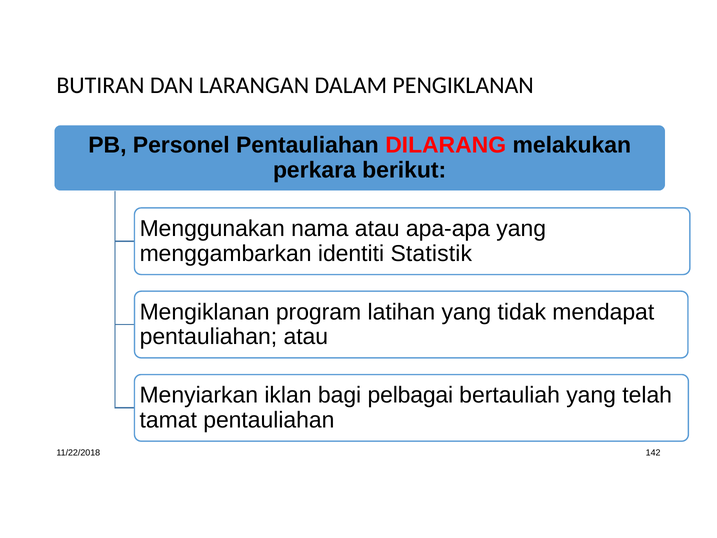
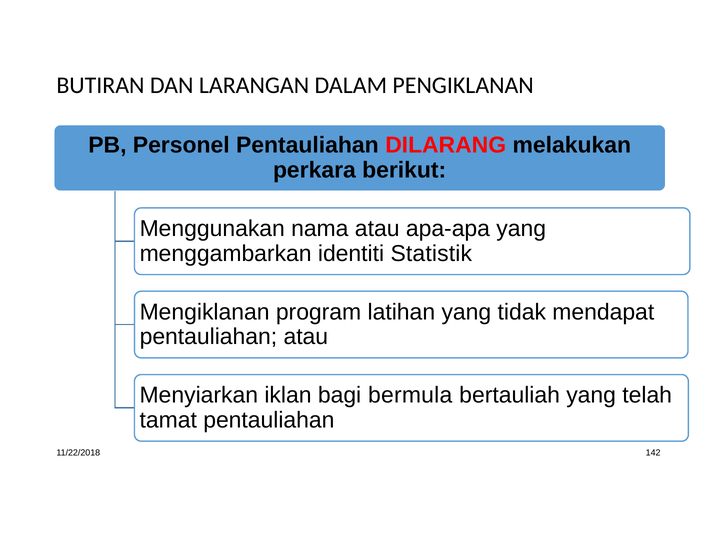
pelbagai: pelbagai -> bermula
